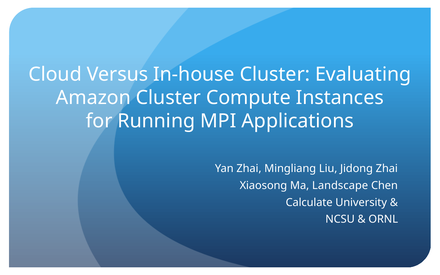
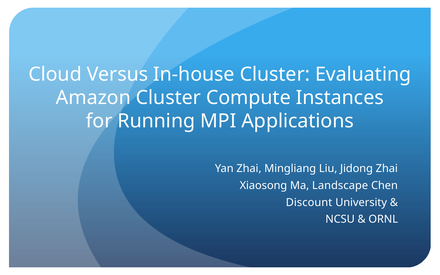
Calculate: Calculate -> Discount
